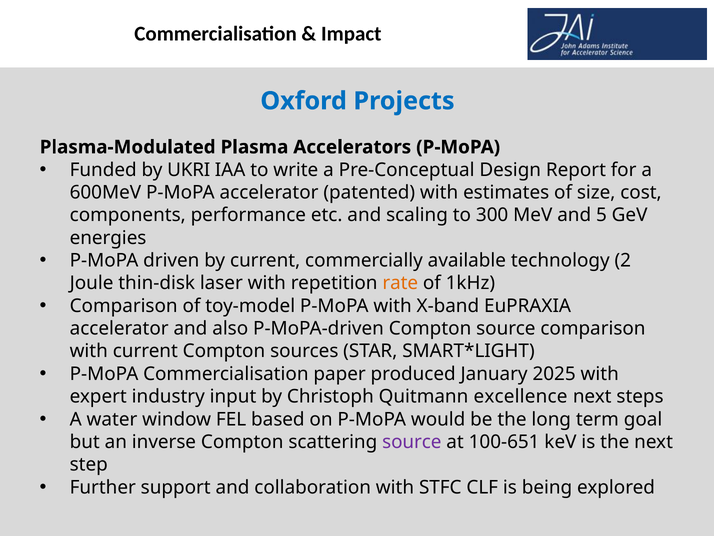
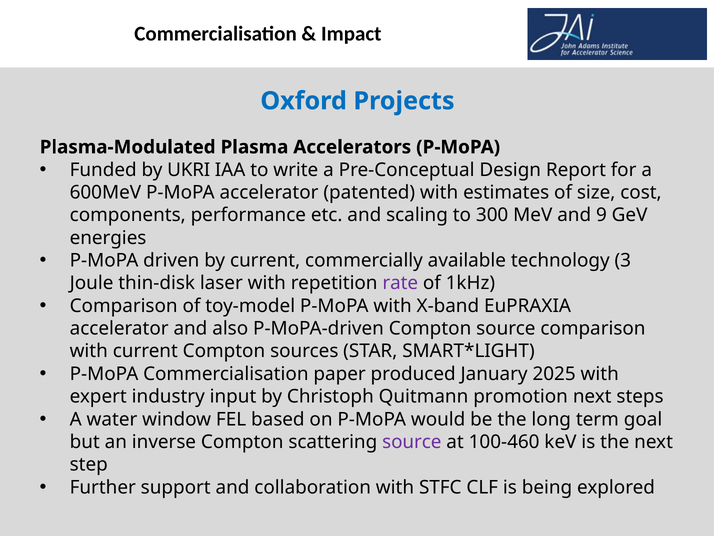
5: 5 -> 9
2: 2 -> 3
rate colour: orange -> purple
excellence: excellence -> promotion
100-651: 100-651 -> 100-460
